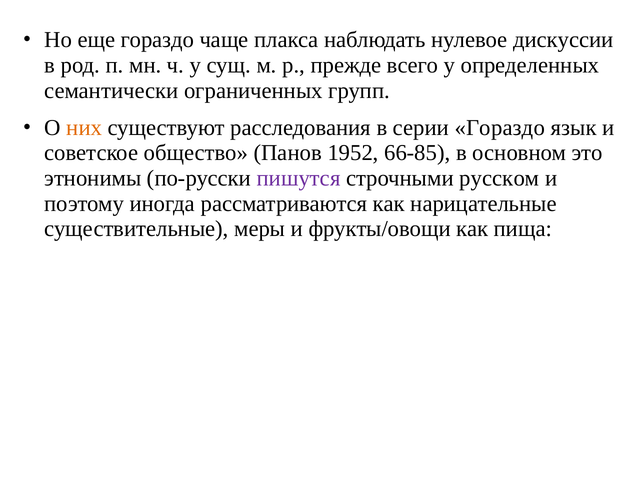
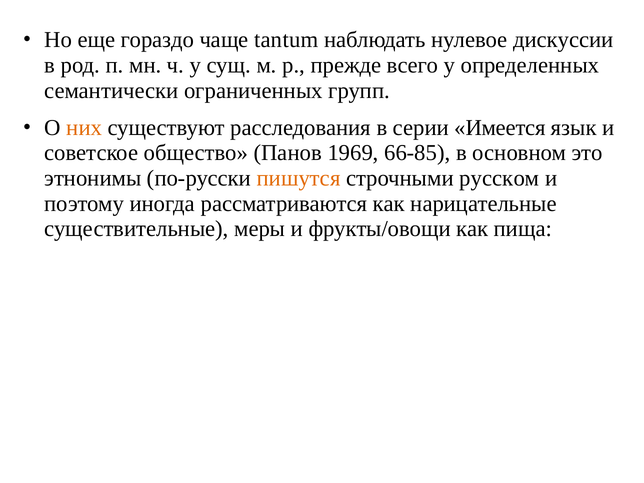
плакса: плакса -> tantum
серии Гораздо: Гораздо -> Имеется
1952: 1952 -> 1969
пишутся colour: purple -> orange
